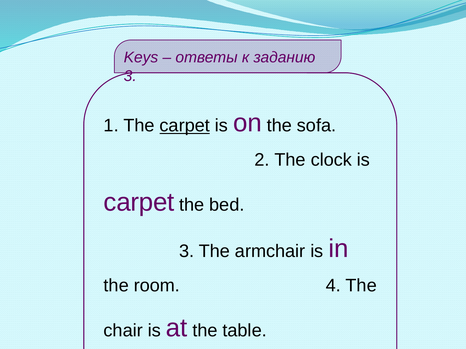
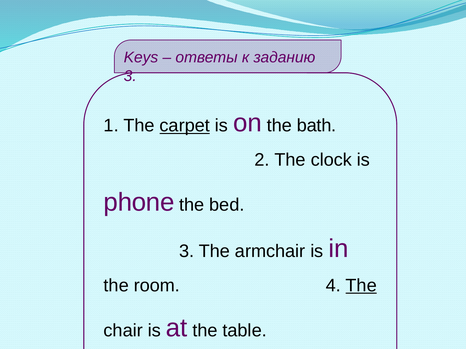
sofa: sofa -> bath
carpet at (139, 203): carpet -> phone
The at (361, 286) underline: none -> present
